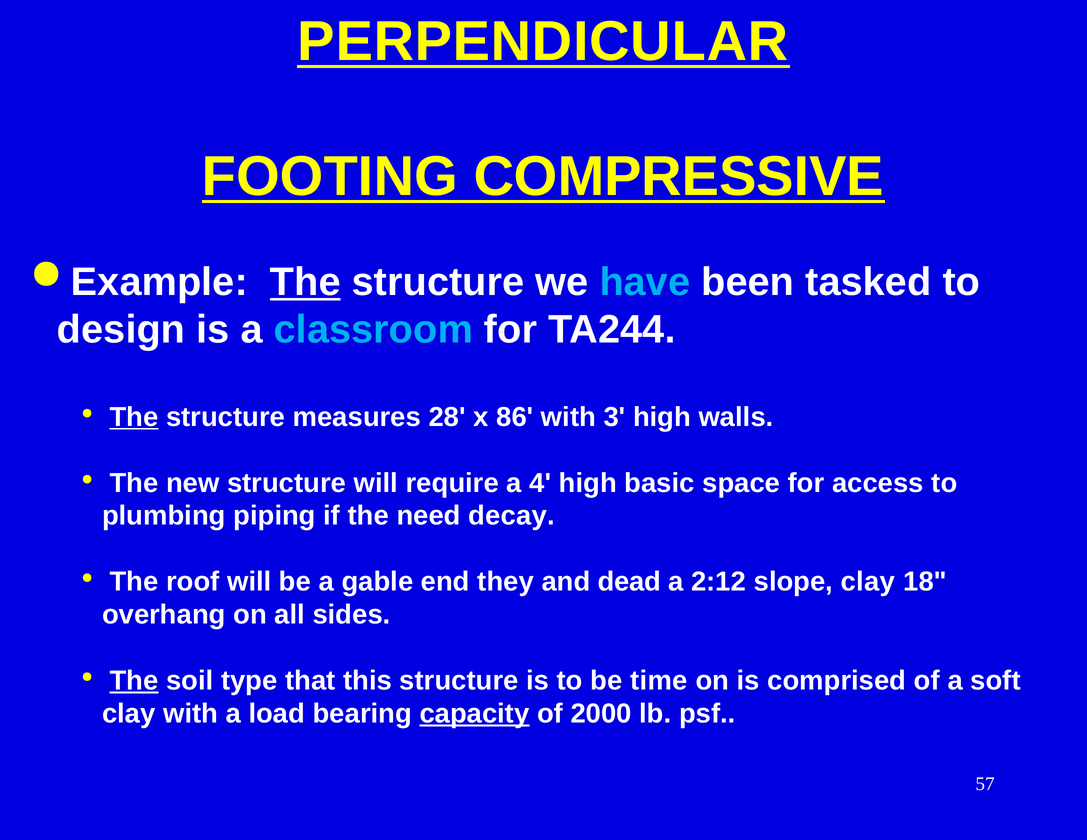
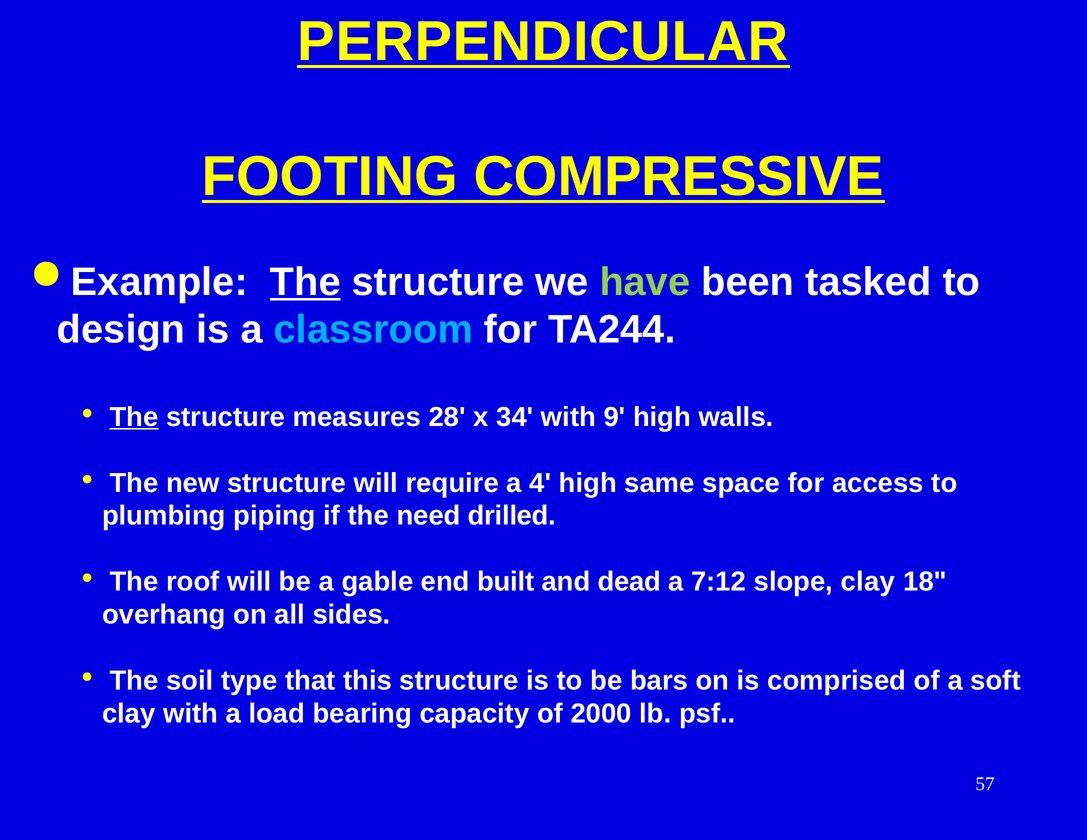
have colour: light blue -> light green
86: 86 -> 34
3: 3 -> 9
basic: basic -> same
decay: decay -> drilled
they: they -> built
2:12: 2:12 -> 7:12
The at (134, 681) underline: present -> none
time: time -> bars
capacity underline: present -> none
